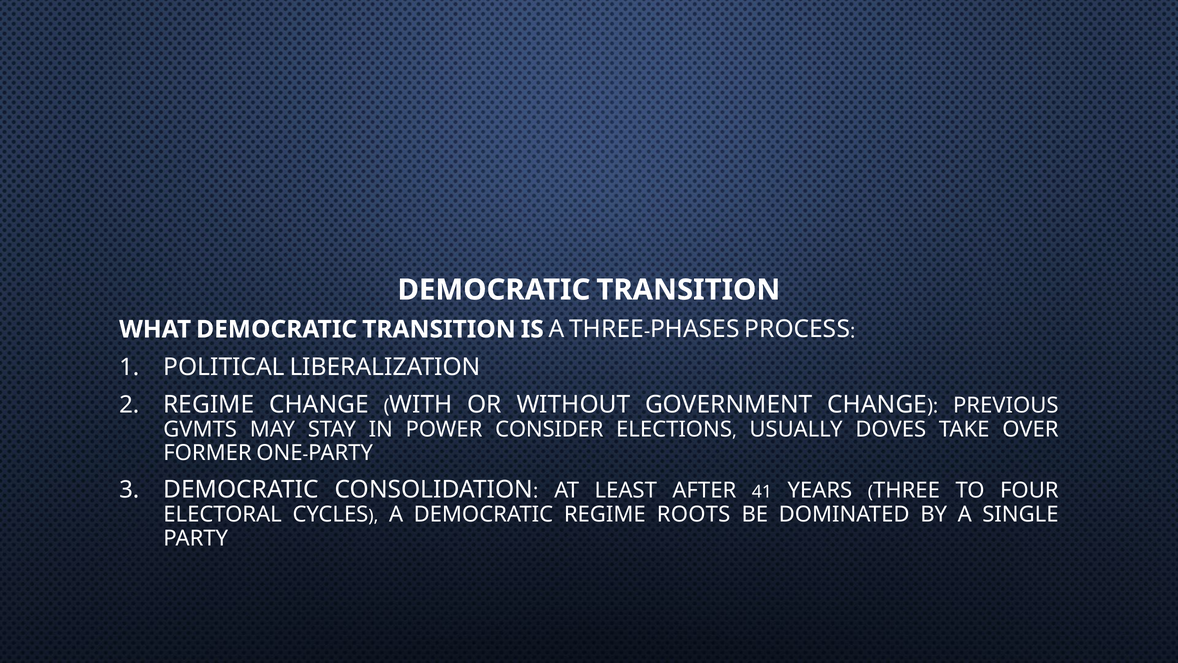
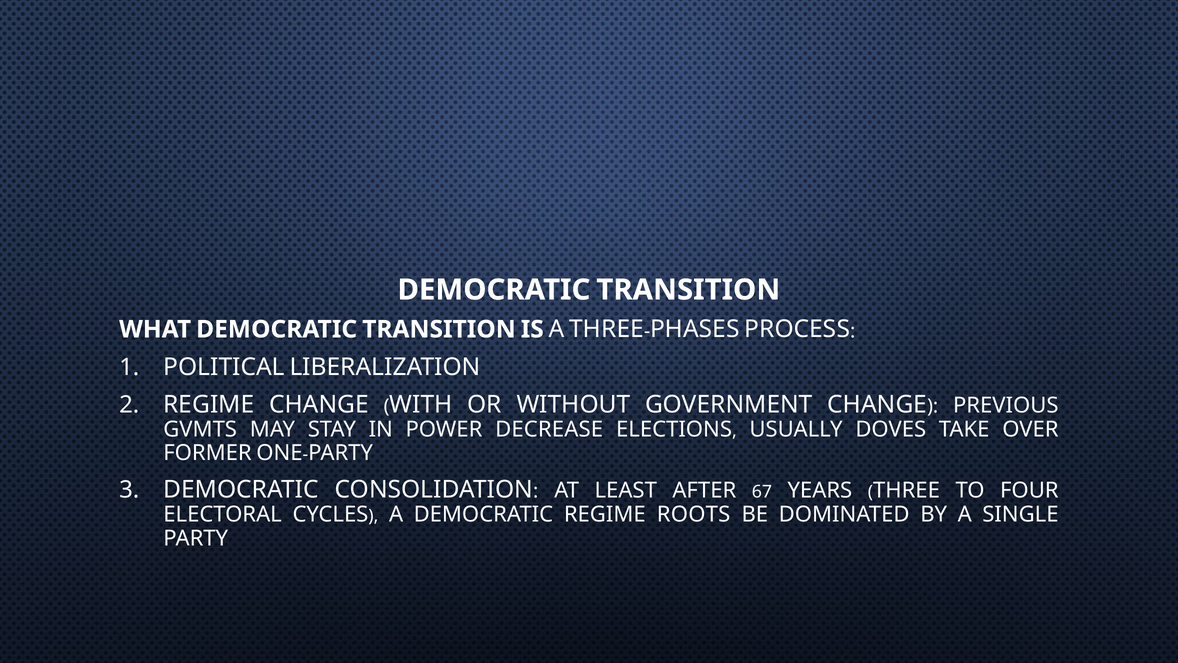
CONSIDER: CONSIDER -> DECREASE
41: 41 -> 67
